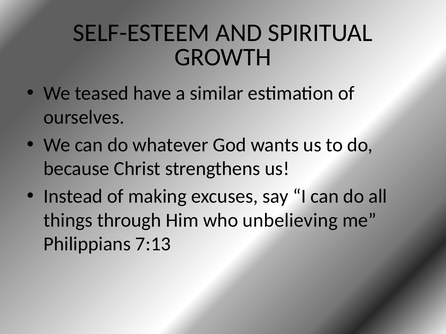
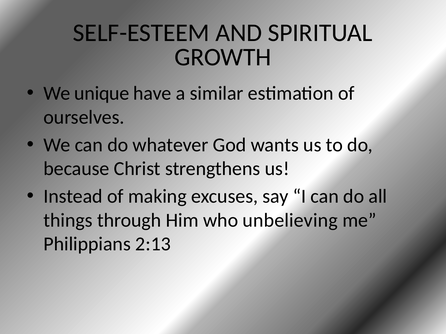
teased: teased -> unique
7:13: 7:13 -> 2:13
